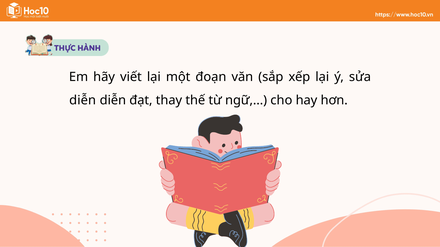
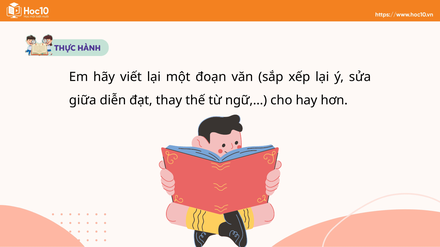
diễn at (83, 100): diễn -> giữa
